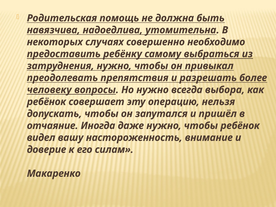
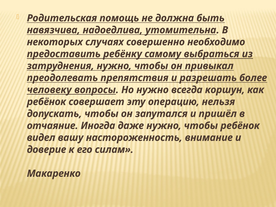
выбора: выбора -> коршун
